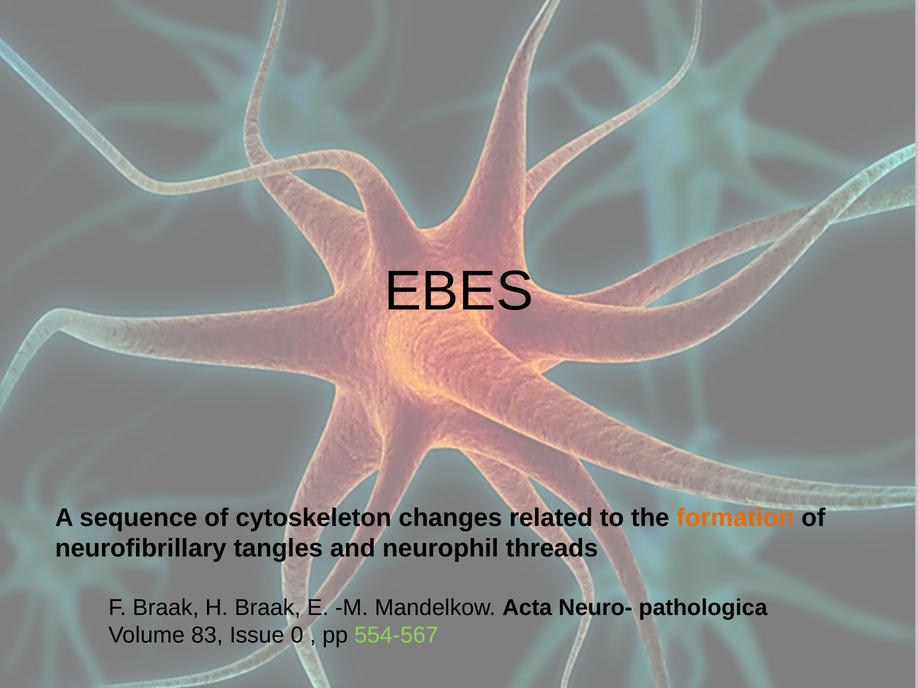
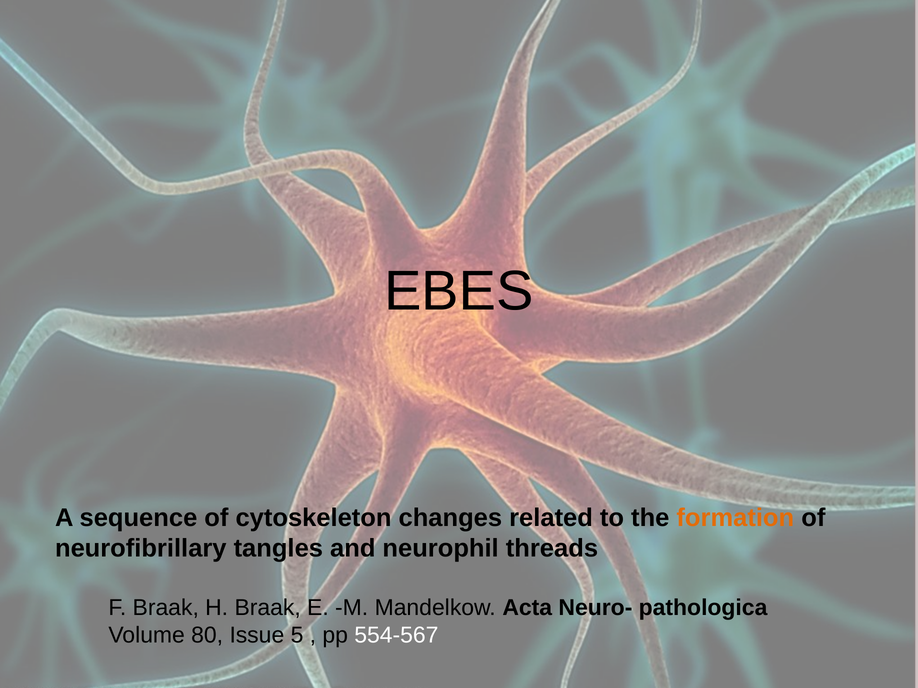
83: 83 -> 80
0: 0 -> 5
554-567 colour: light green -> white
